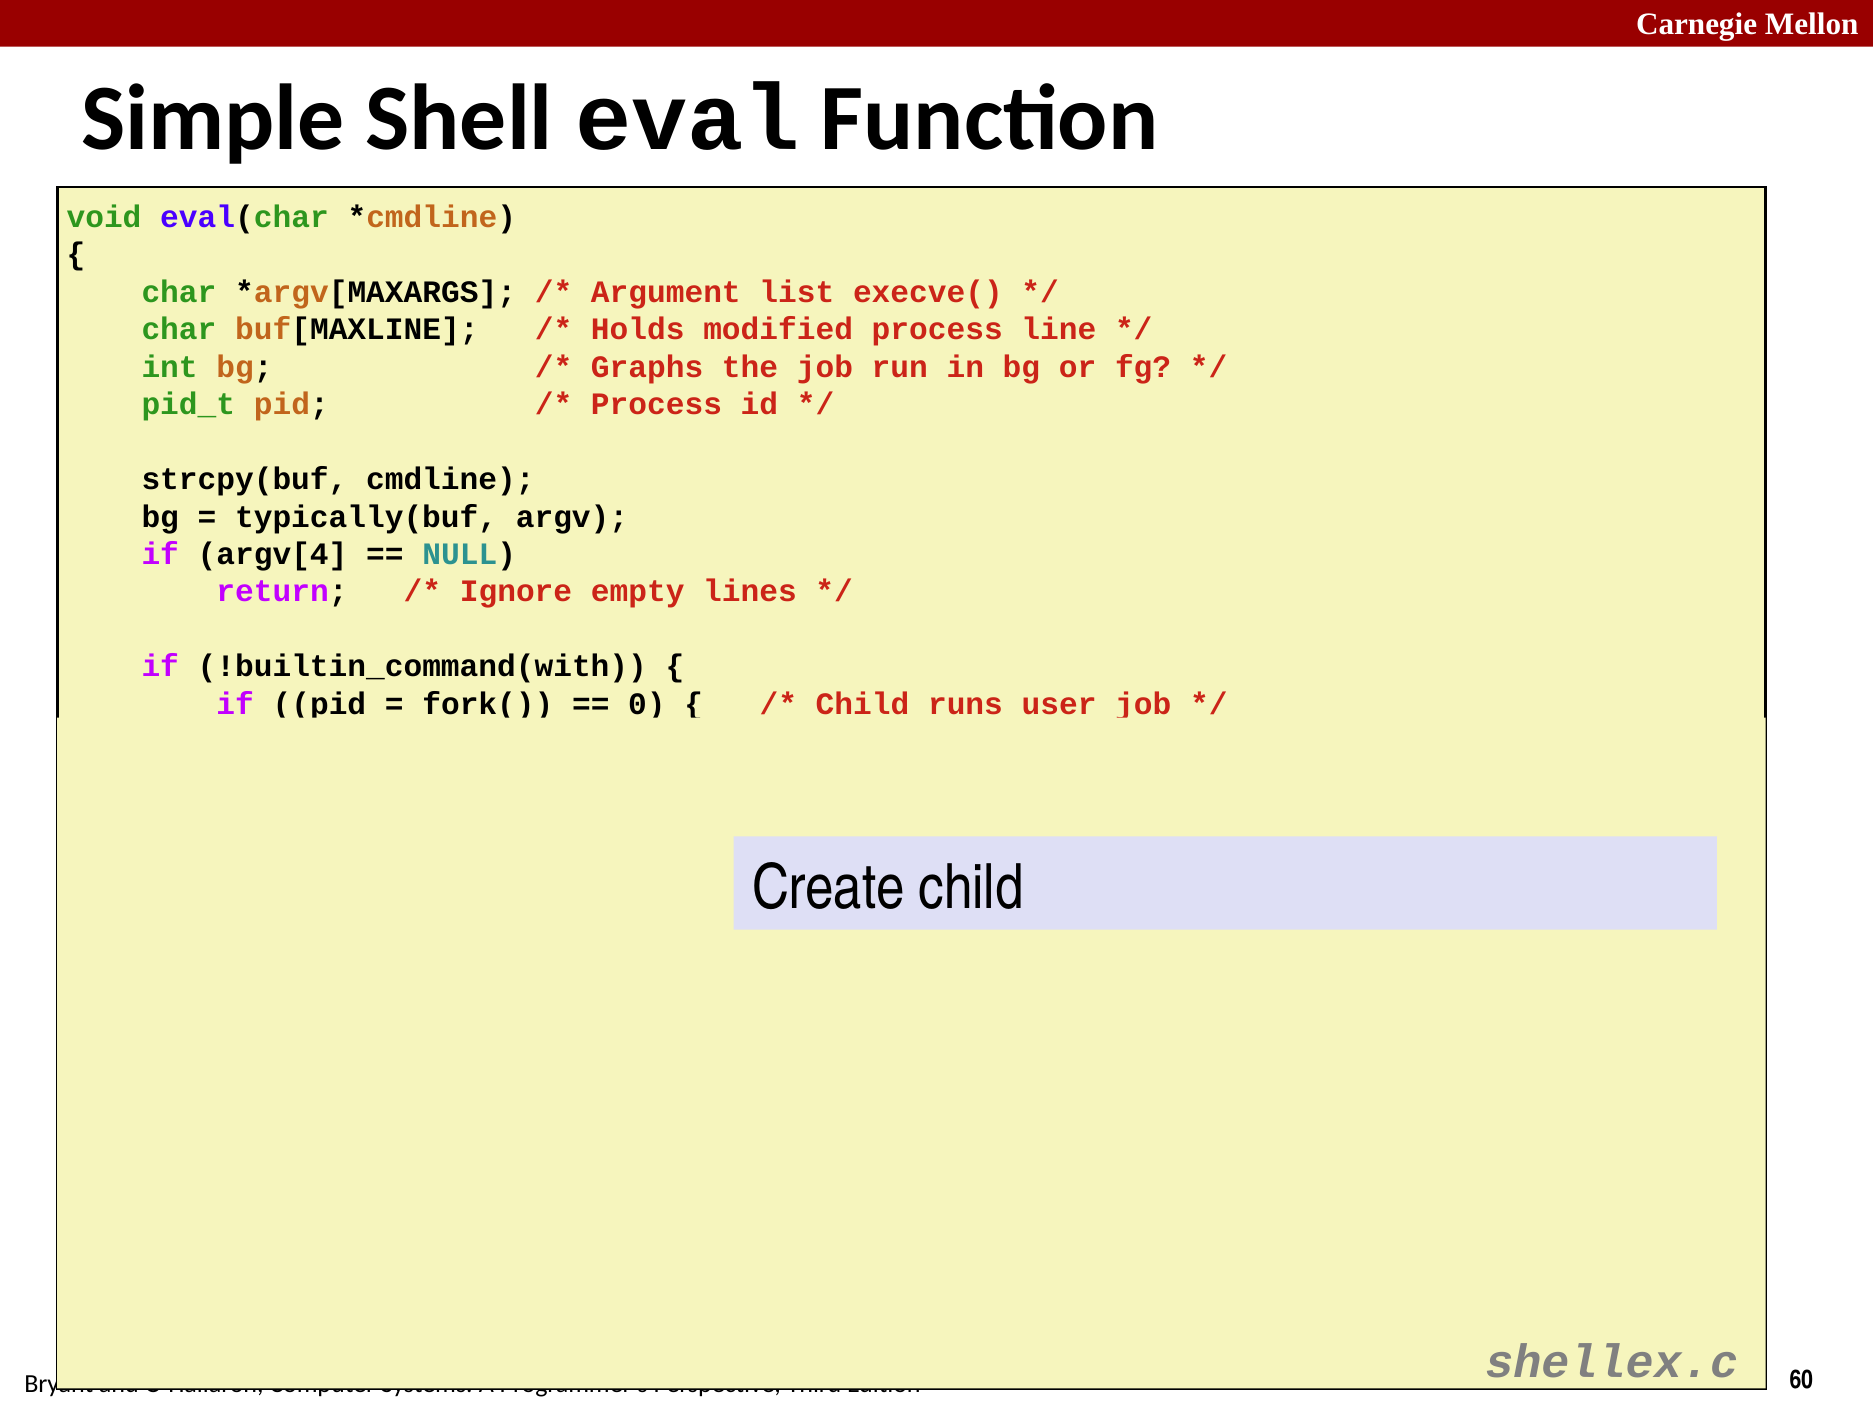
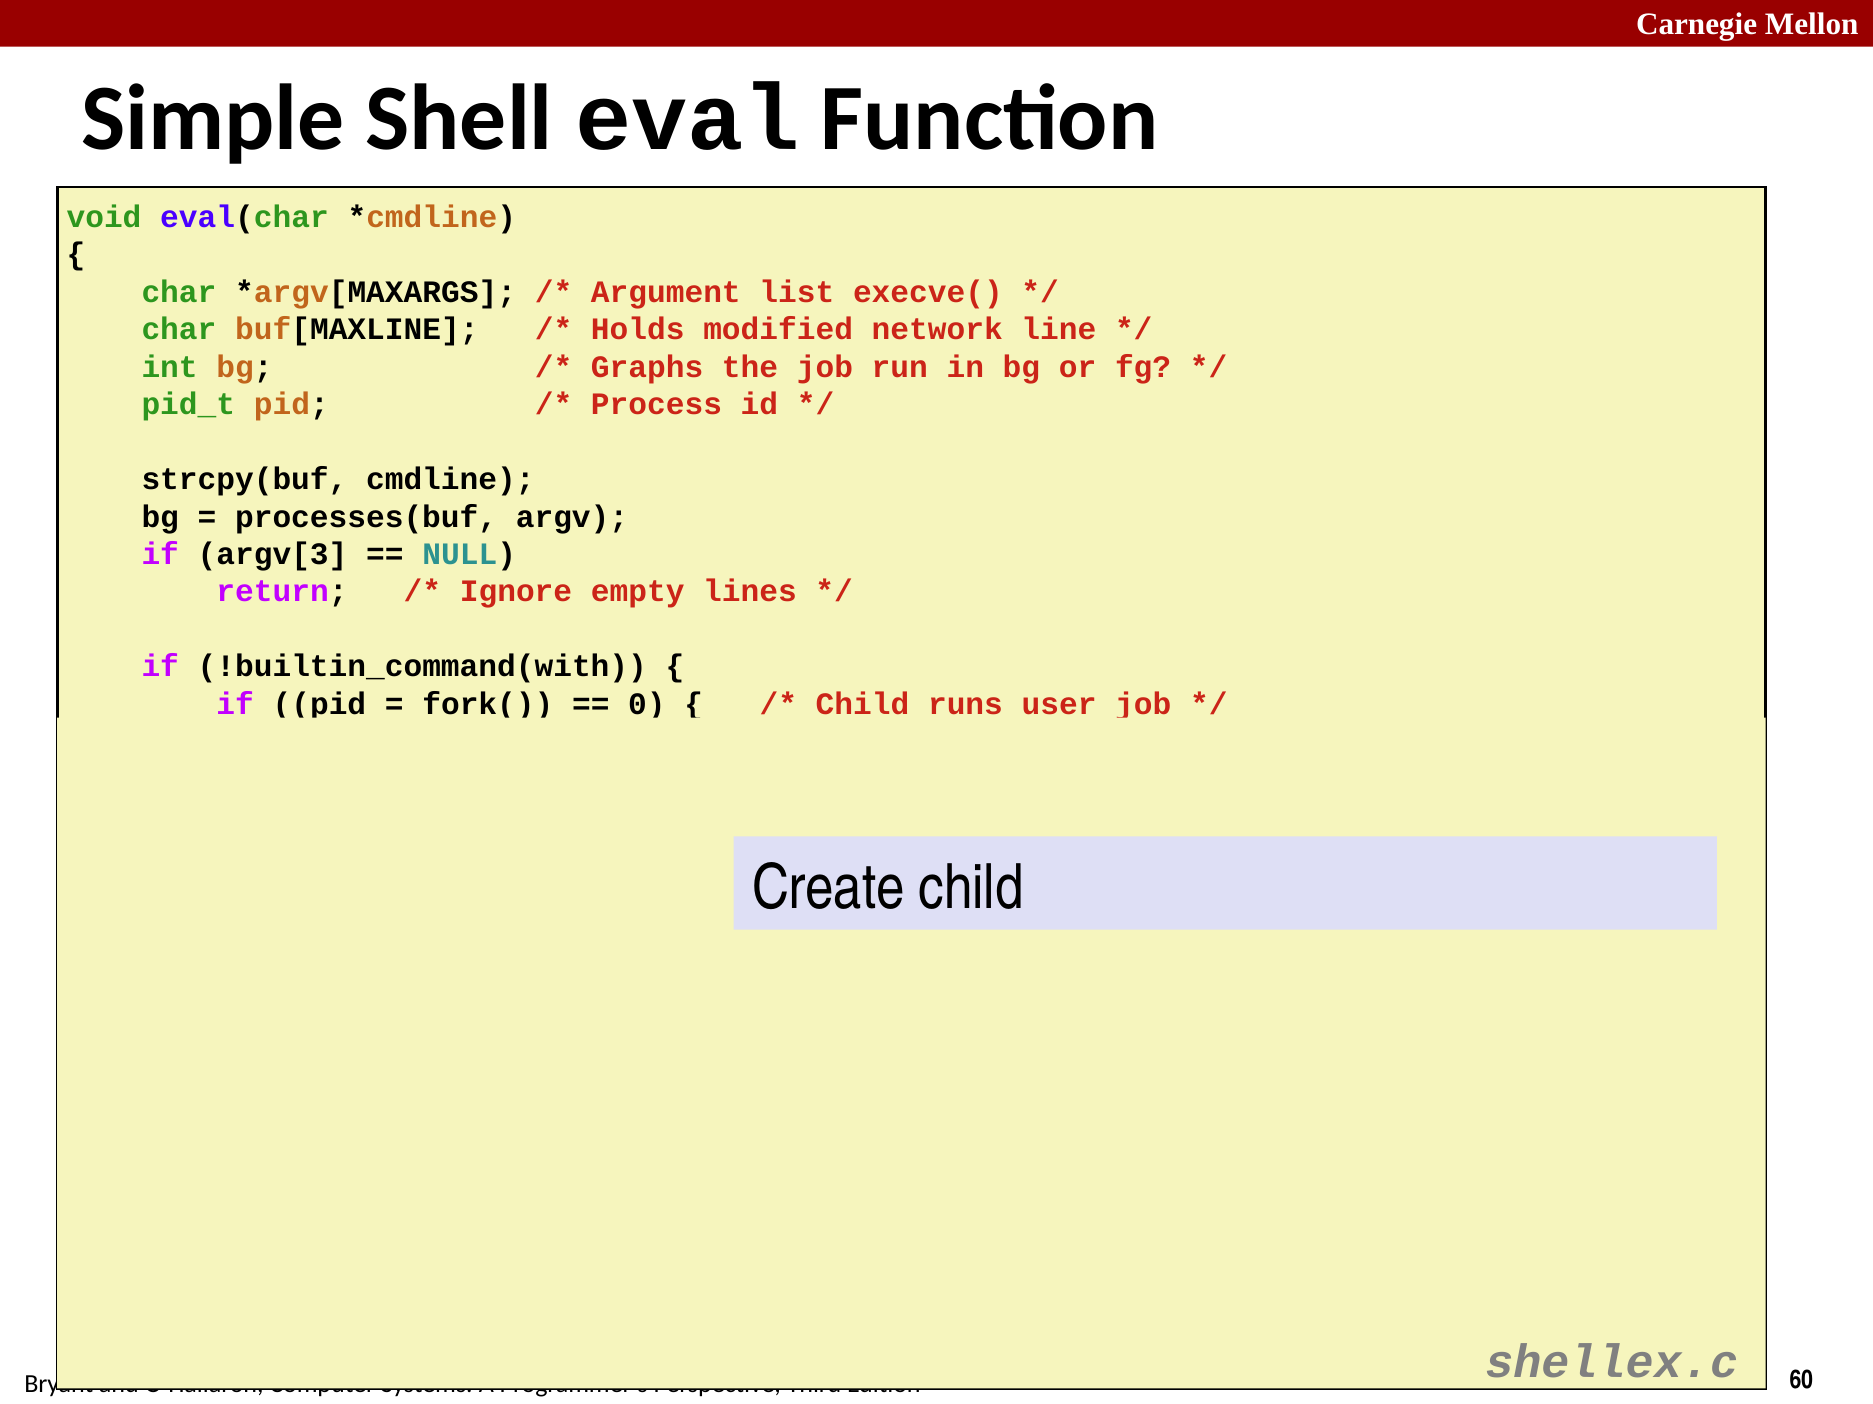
modified process: process -> network
typically(buf: typically(buf -> processes(buf
argv[4: argv[4 -> argv[3
